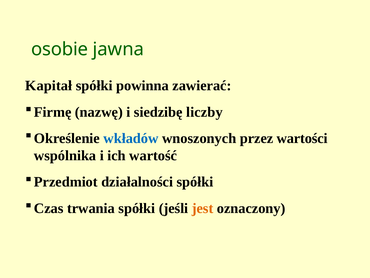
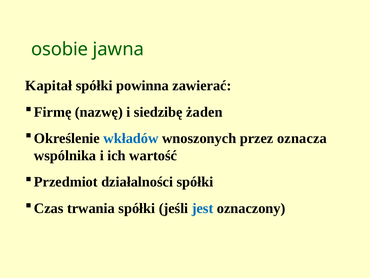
liczby: liczby -> żaden
wartości: wartości -> oznacza
jest colour: orange -> blue
